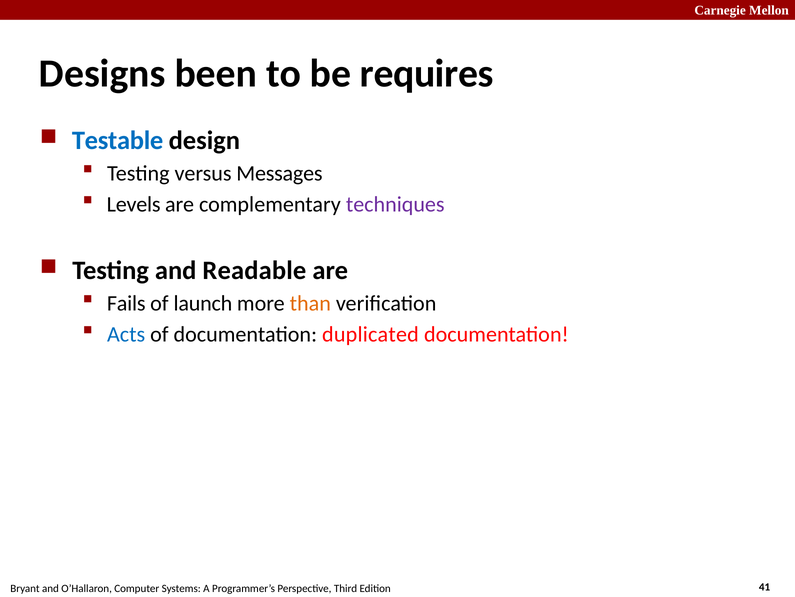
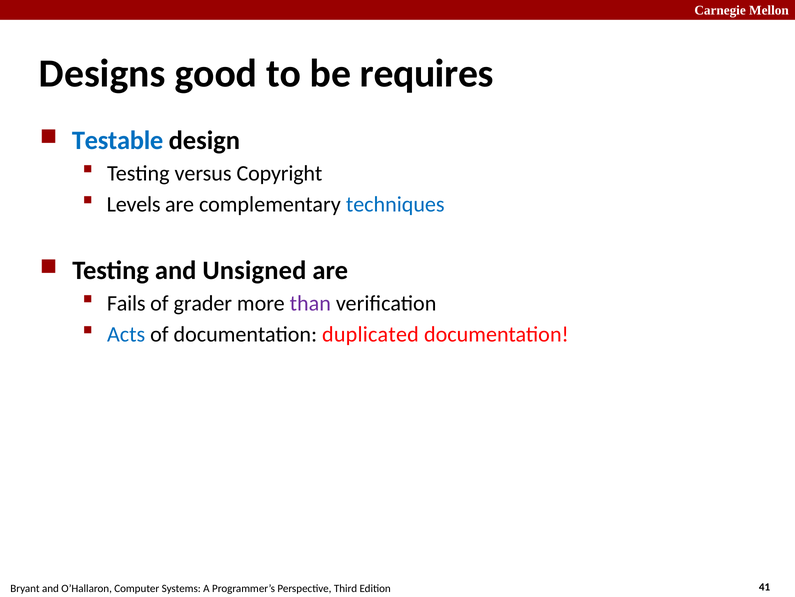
been: been -> good
Messages: Messages -> Copyright
techniques colour: purple -> blue
Readable: Readable -> Unsigned
launch: launch -> grader
than colour: orange -> purple
